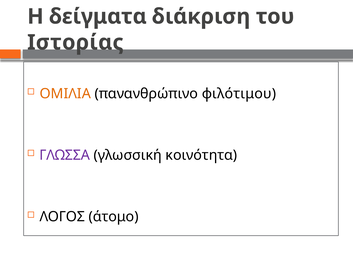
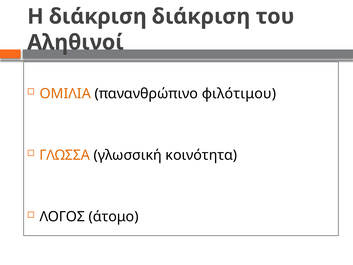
Η δείγματα: δείγματα -> διάκριση
Ιστορίας: Ιστορίας -> Αληθινοί
ΓΛΩΣΣΑ colour: purple -> orange
